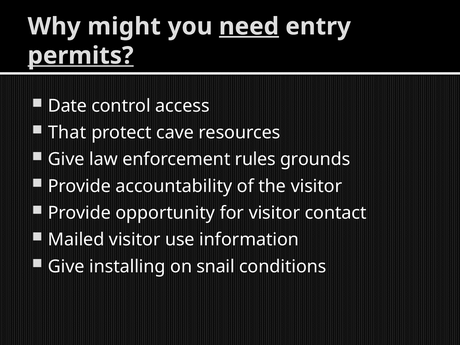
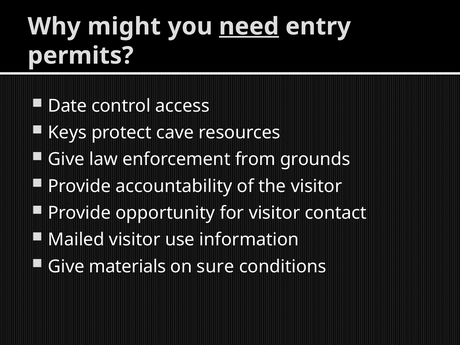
permits underline: present -> none
That: That -> Keys
rules: rules -> from
installing: installing -> materials
snail: snail -> sure
